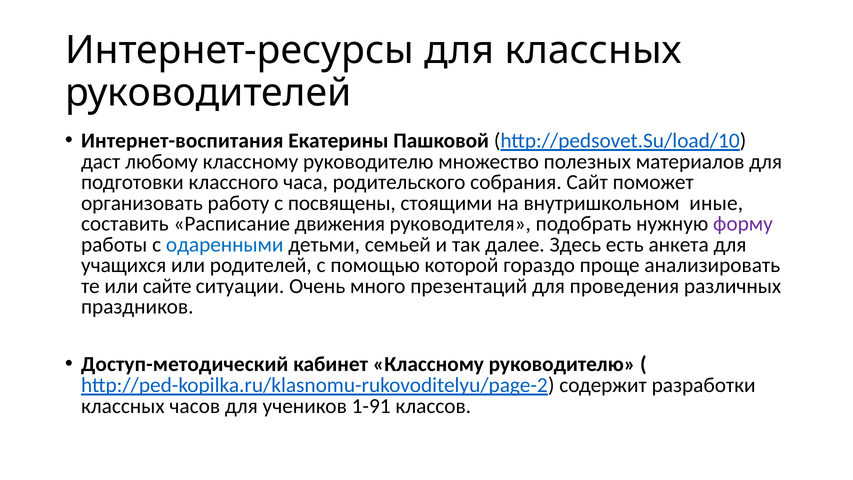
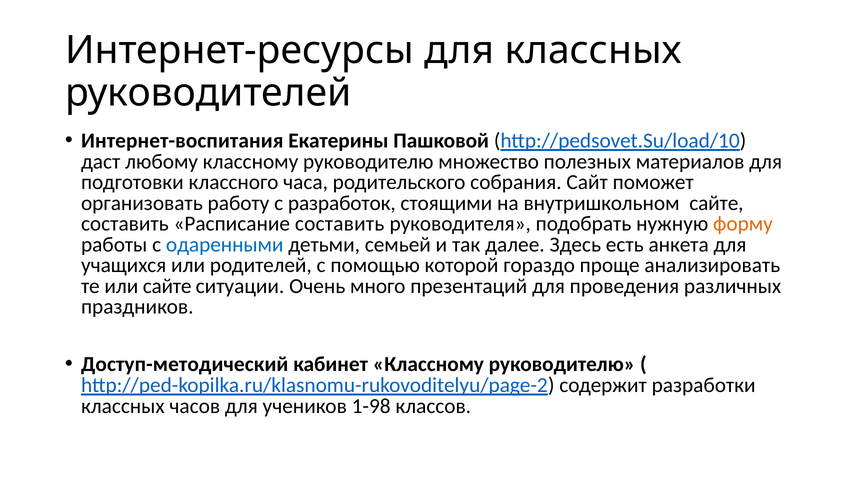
посвящены: посвящены -> разработок
внутришкольном иные: иные -> сайте
Расписание движения: движения -> составить
форму colour: purple -> orange
1-91: 1-91 -> 1-98
